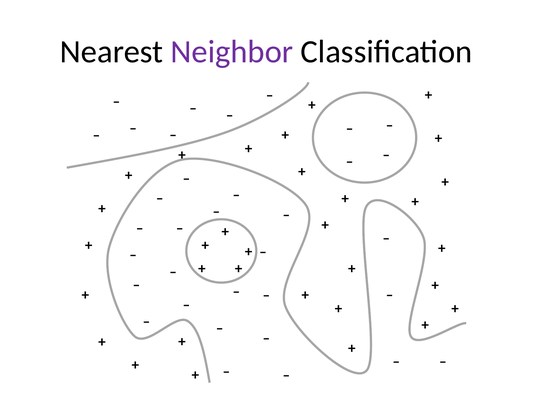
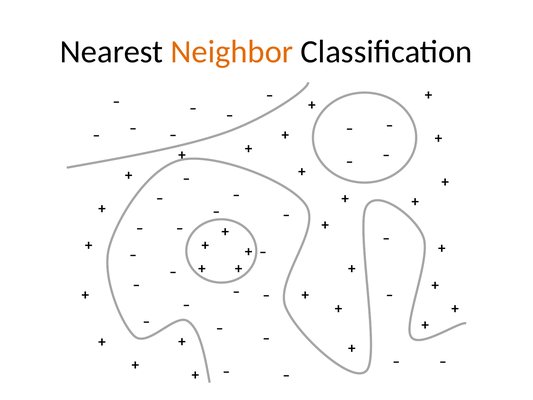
Neighbor colour: purple -> orange
